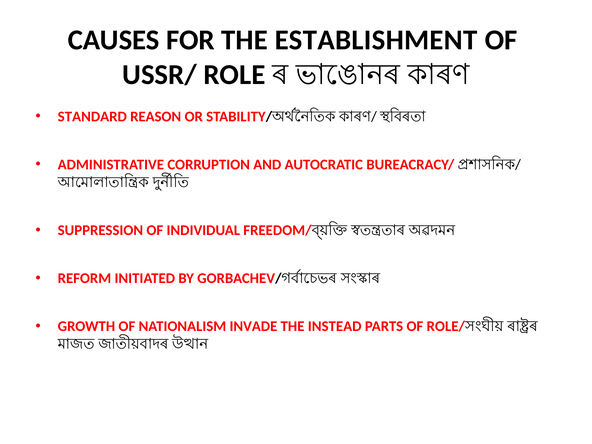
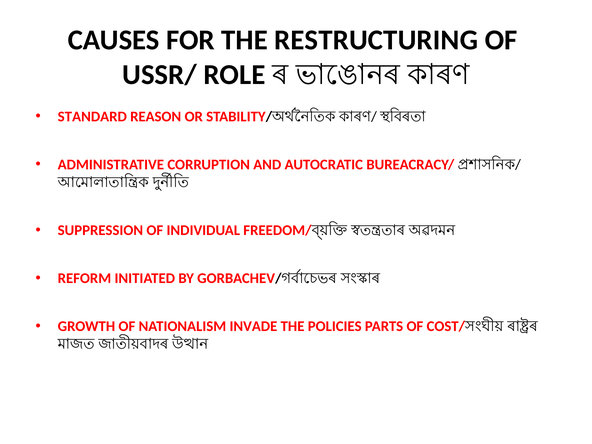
ESTABLISHMENT: ESTABLISHMENT -> RESTRUCTURING
INSTEAD: INSTEAD -> POLICIES
ROLE/: ROLE/ -> COST/
